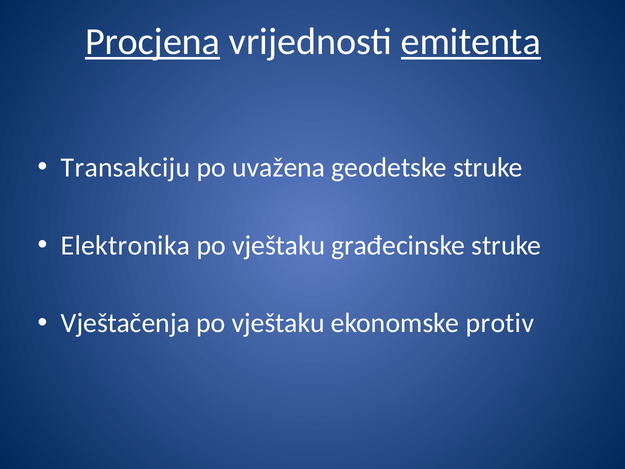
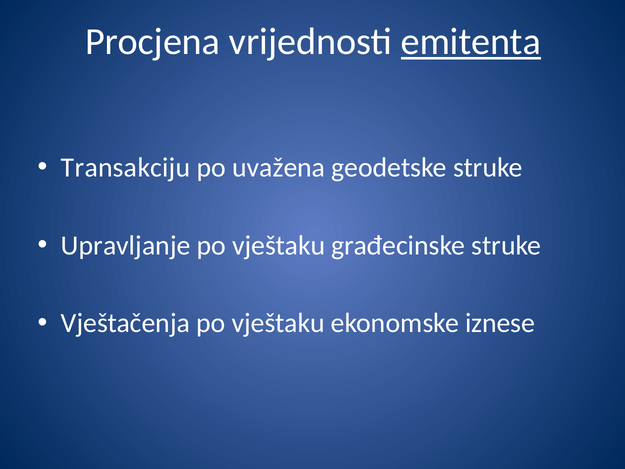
Procjena underline: present -> none
Elektronika: Elektronika -> Upravljanje
protiv: protiv -> iznese
